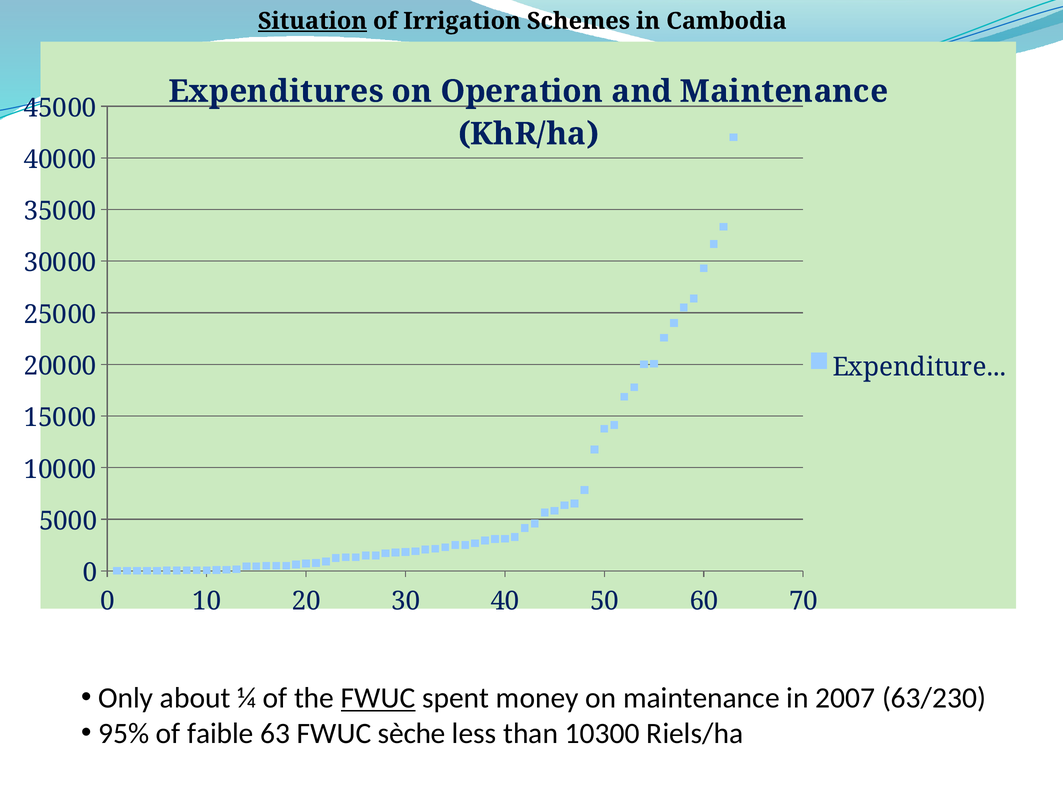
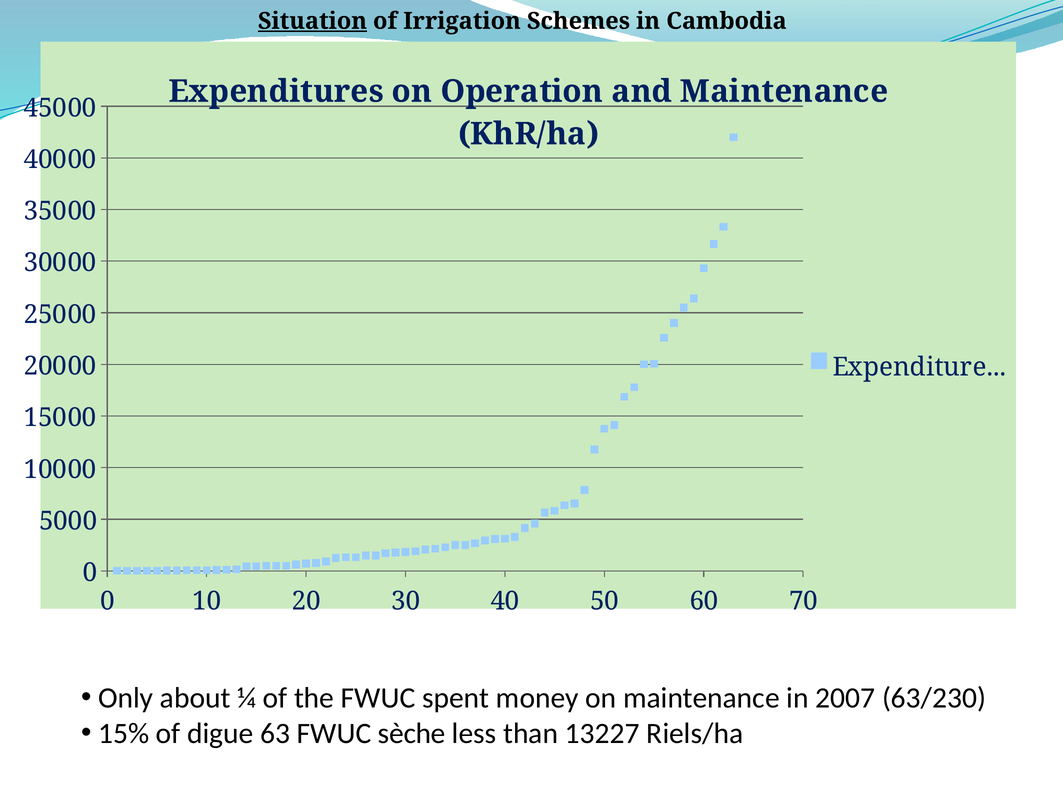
FWUC at (378, 698) underline: present -> none
95%: 95% -> 15%
faible: faible -> digue
10300: 10300 -> 13227
